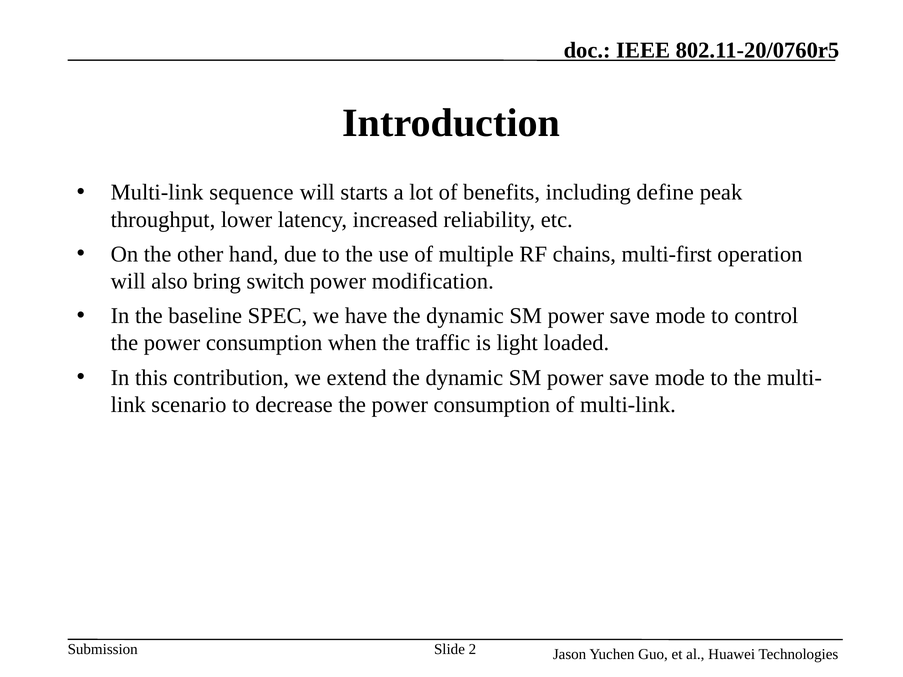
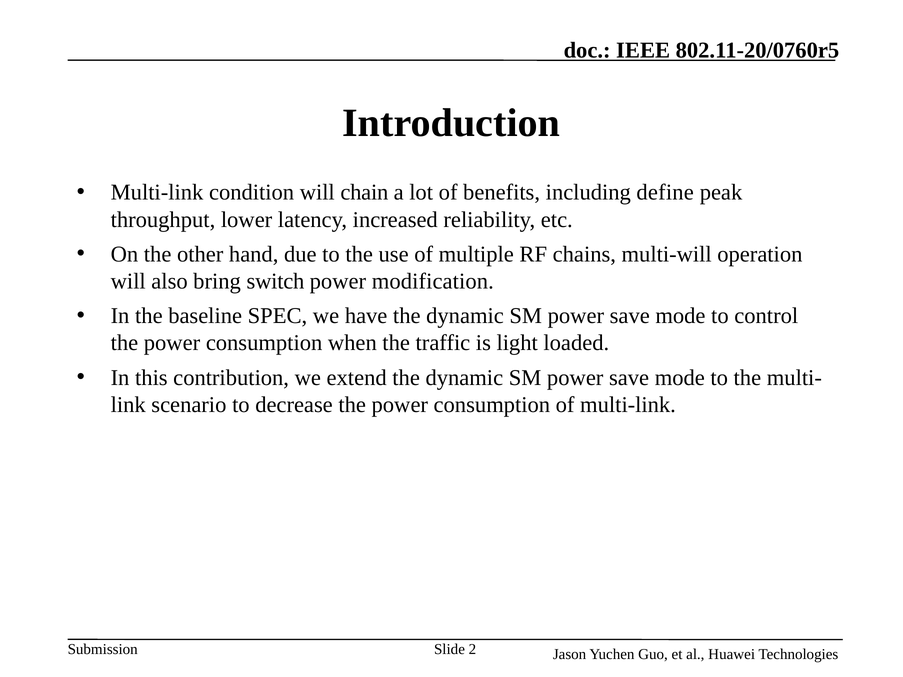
sequence: sequence -> condition
starts: starts -> chain
multi-first: multi-first -> multi-will
